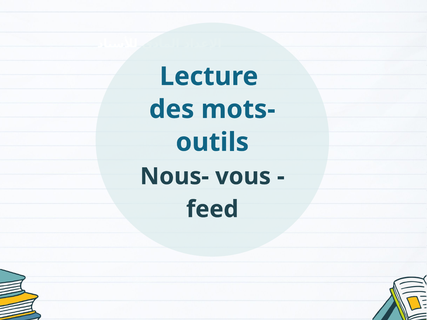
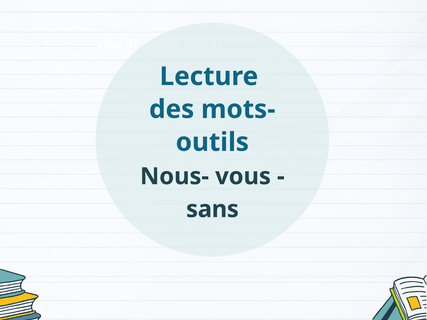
feed: feed -> sans
